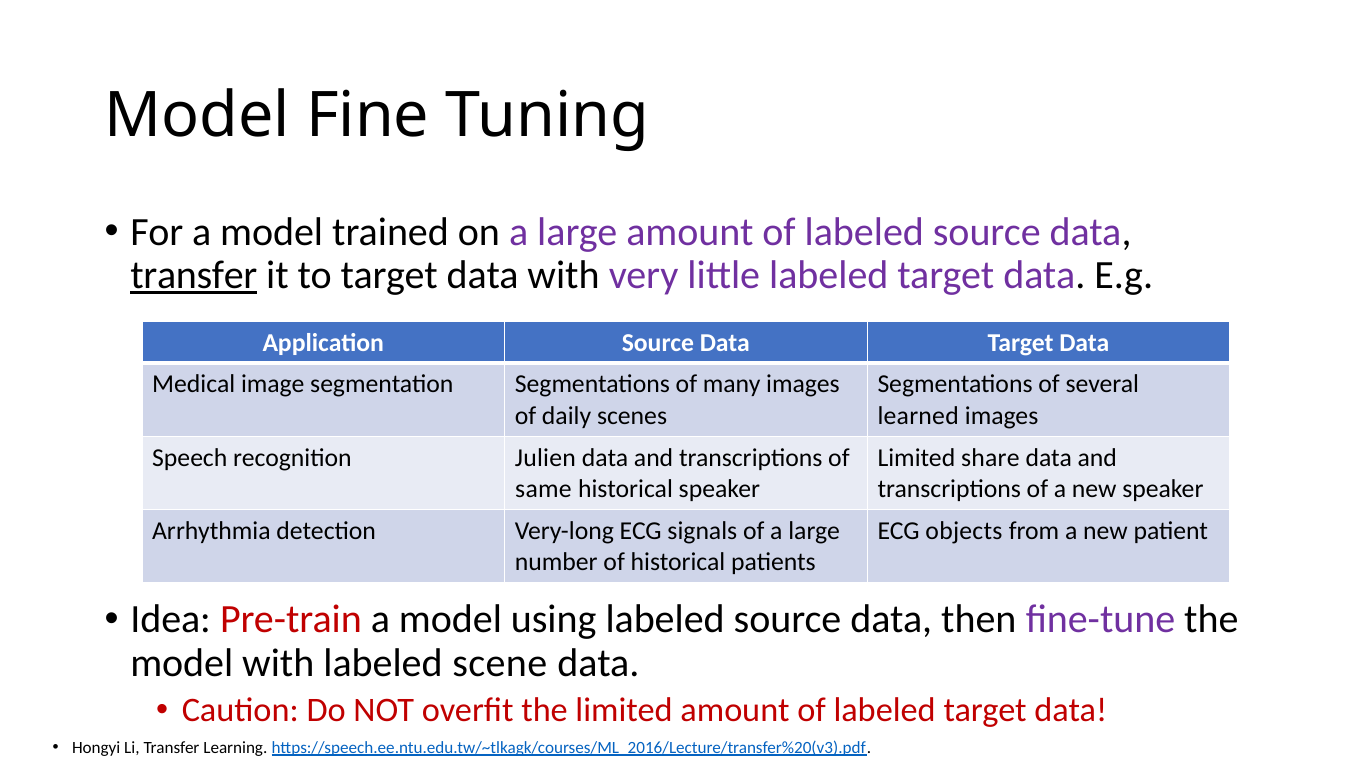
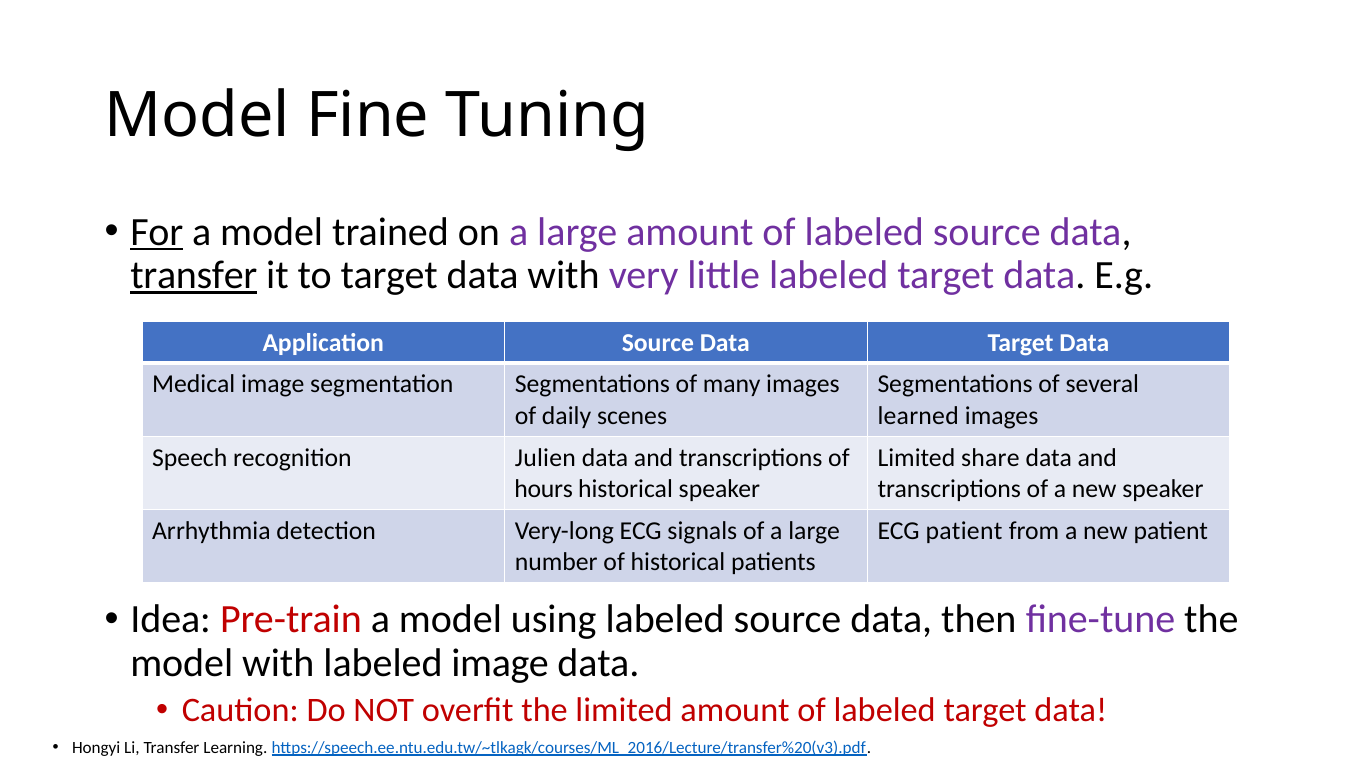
For underline: none -> present
same: same -> hours
ECG objects: objects -> patient
labeled scene: scene -> image
